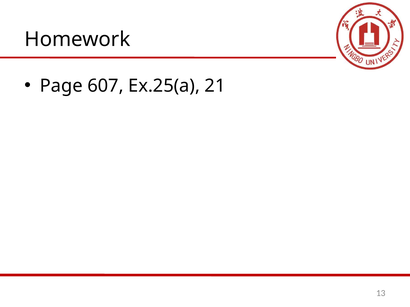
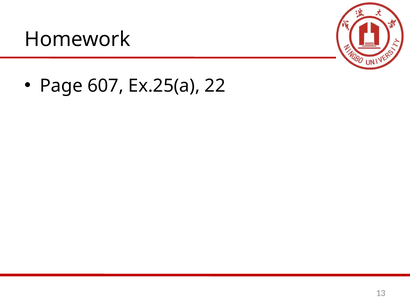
21: 21 -> 22
